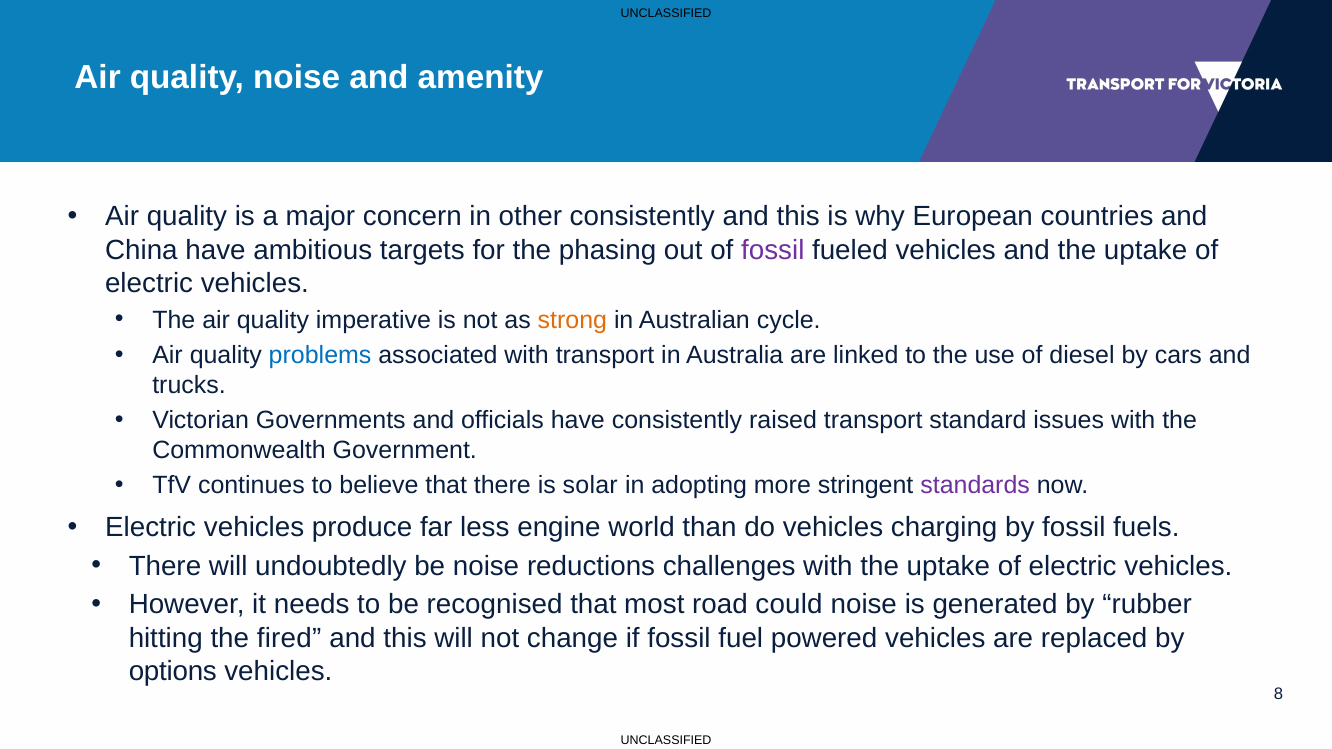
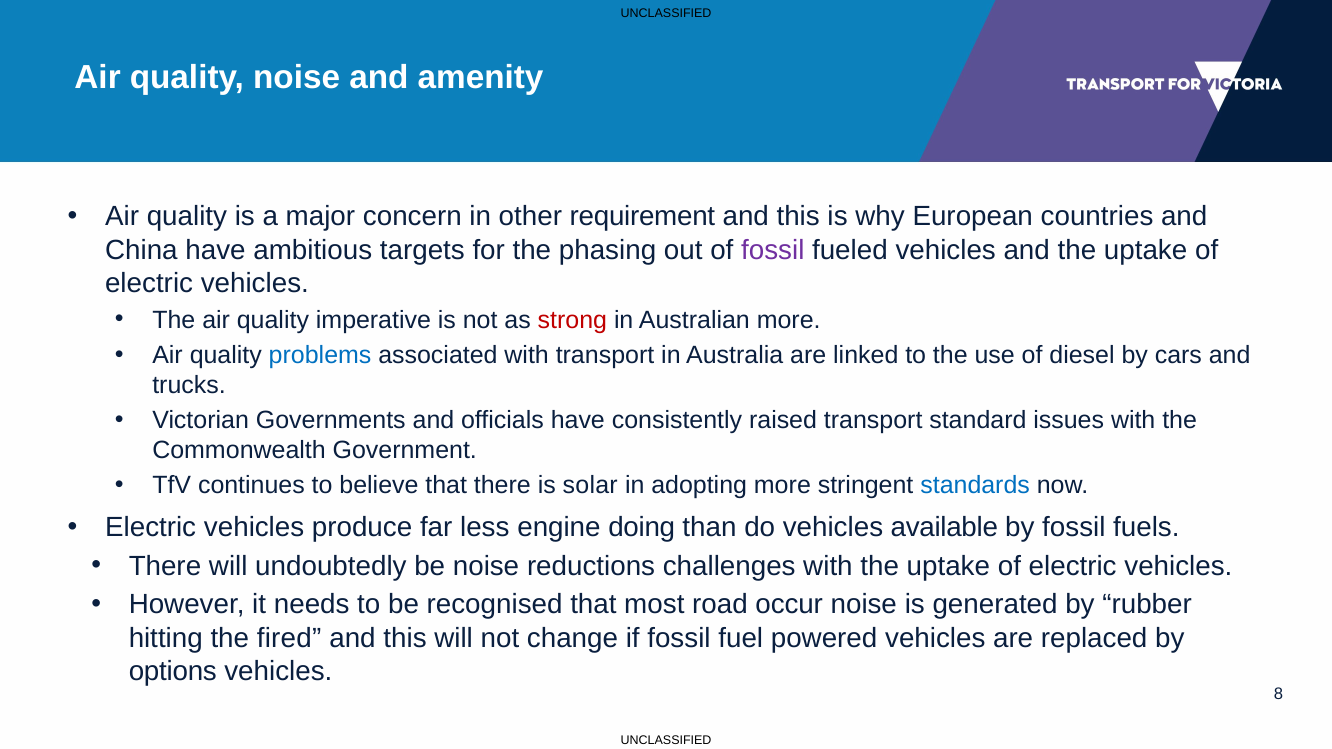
other consistently: consistently -> requirement
strong colour: orange -> red
Australian cycle: cycle -> more
standards colour: purple -> blue
world: world -> doing
charging: charging -> available
could: could -> occur
